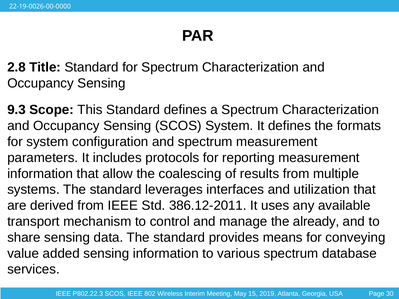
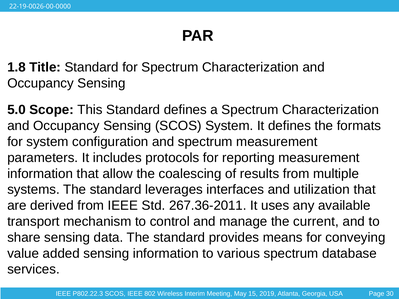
2.8: 2.8 -> 1.8
9.3: 9.3 -> 5.0
386.12-2011: 386.12-2011 -> 267.36-2011
already: already -> current
